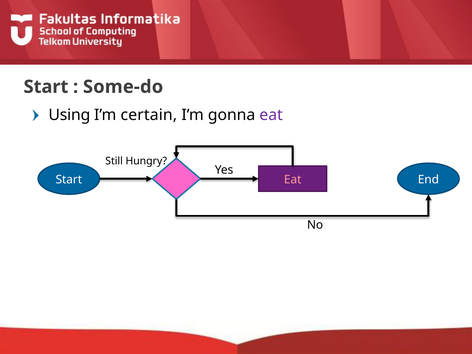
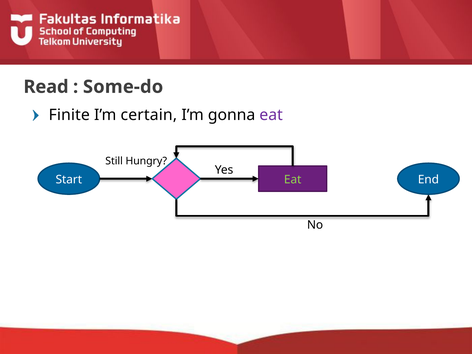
Start at (46, 87): Start -> Read
Using: Using -> Finite
Eat at (293, 180) colour: pink -> light green
